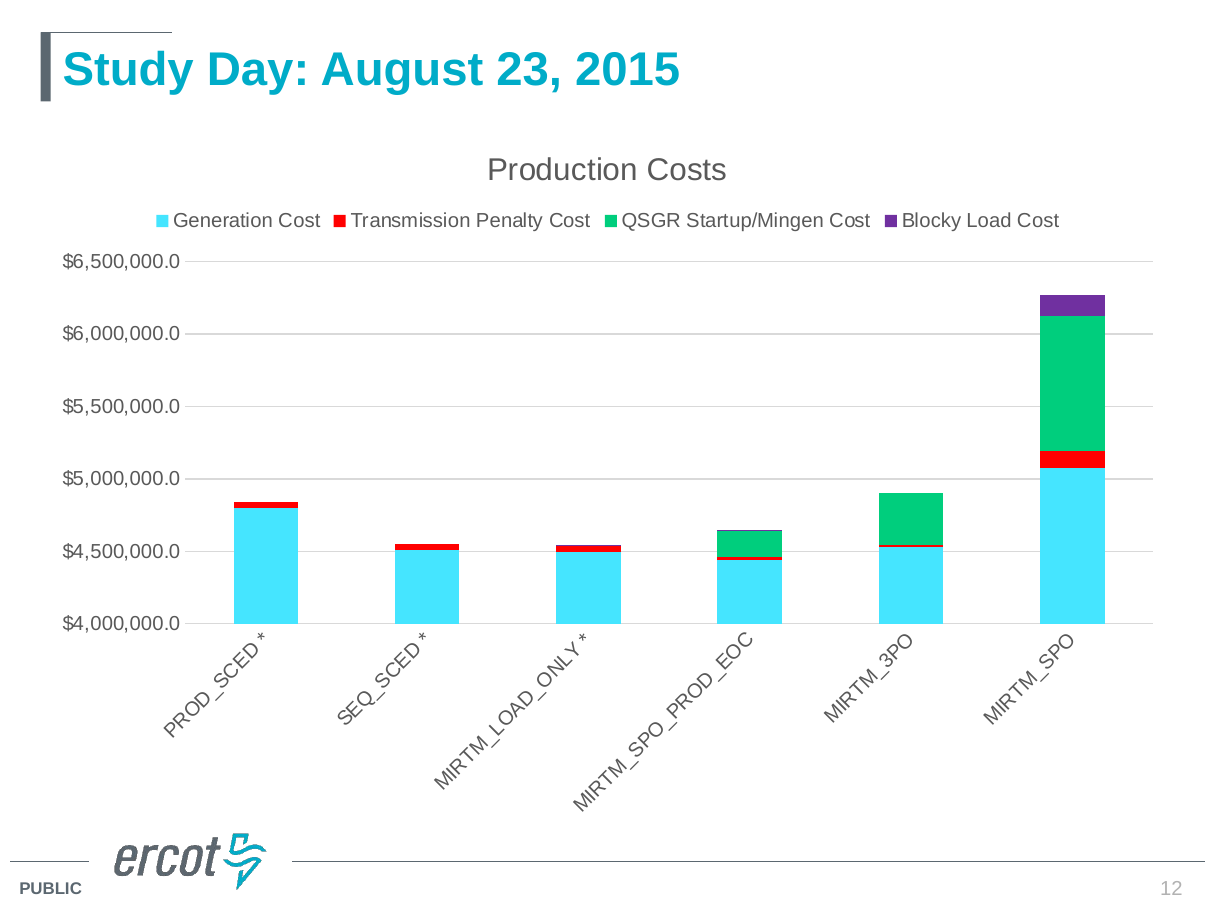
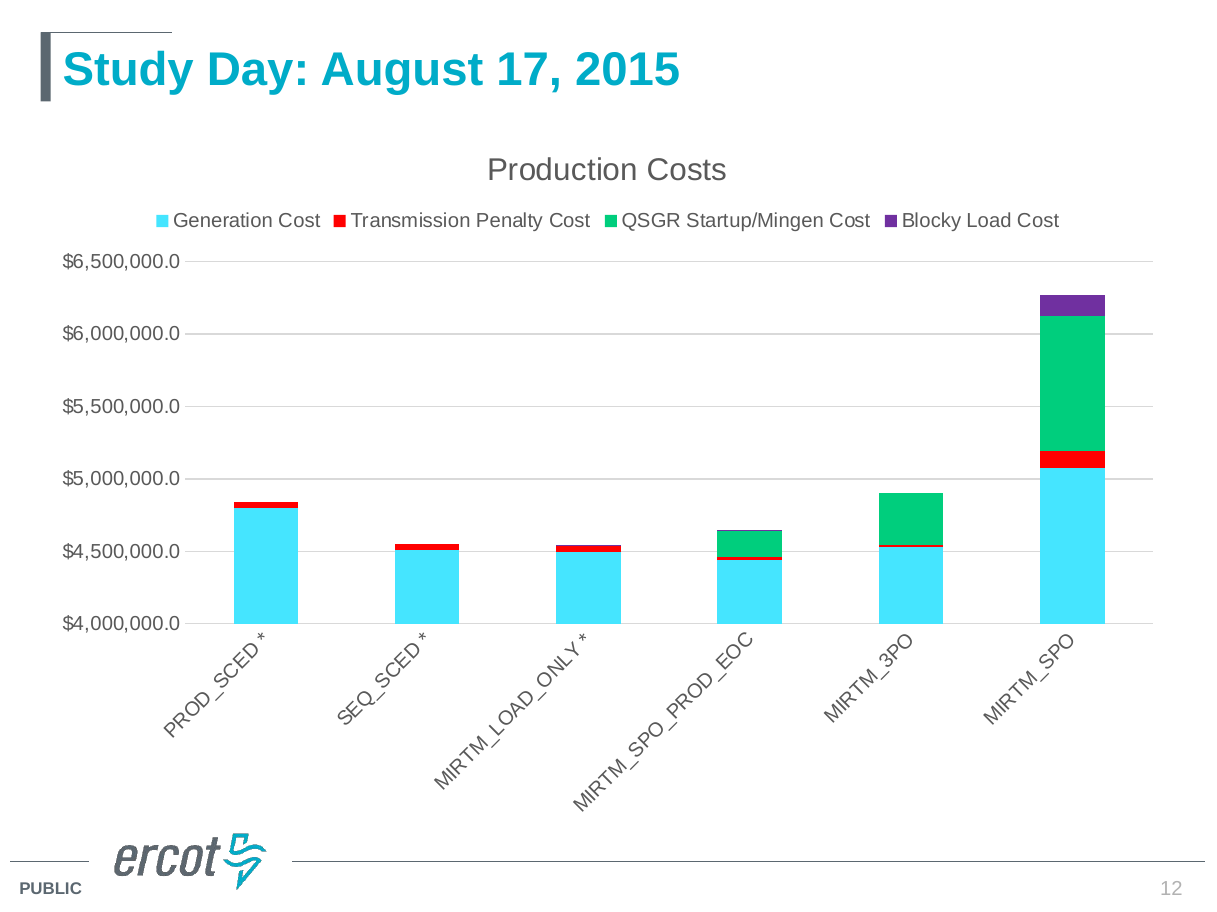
23: 23 -> 17
